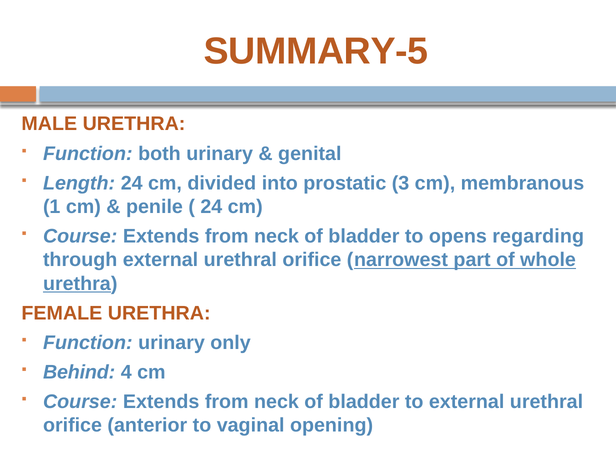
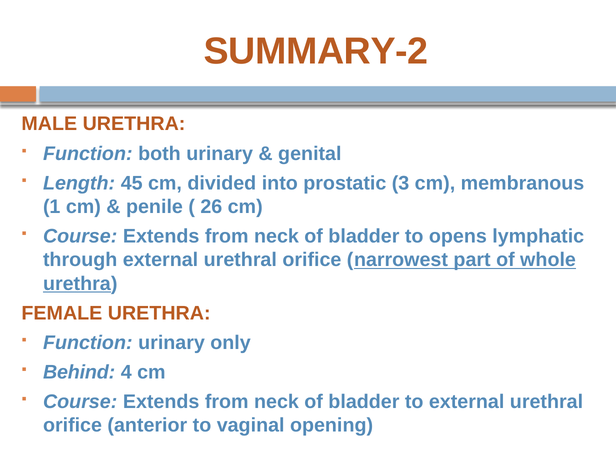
SUMMARY-5: SUMMARY-5 -> SUMMARY-2
Length 24: 24 -> 45
24 at (211, 207): 24 -> 26
regarding: regarding -> lymphatic
